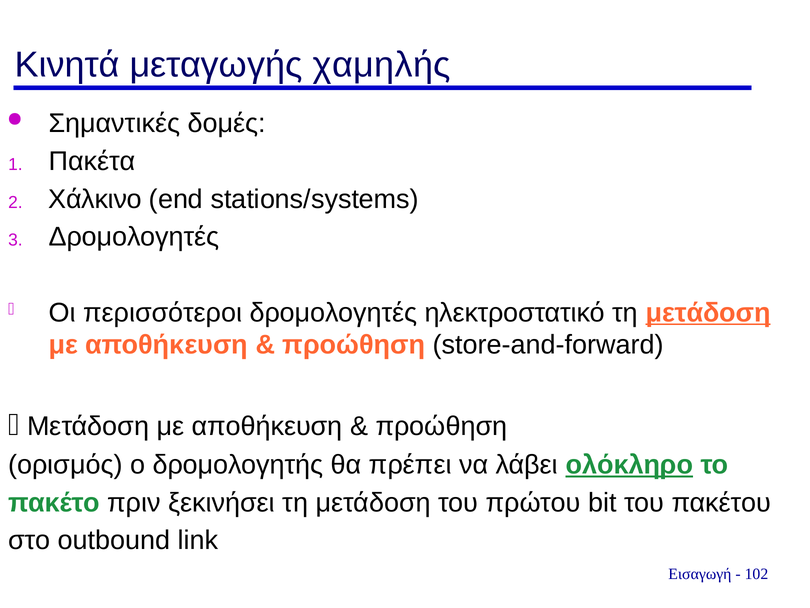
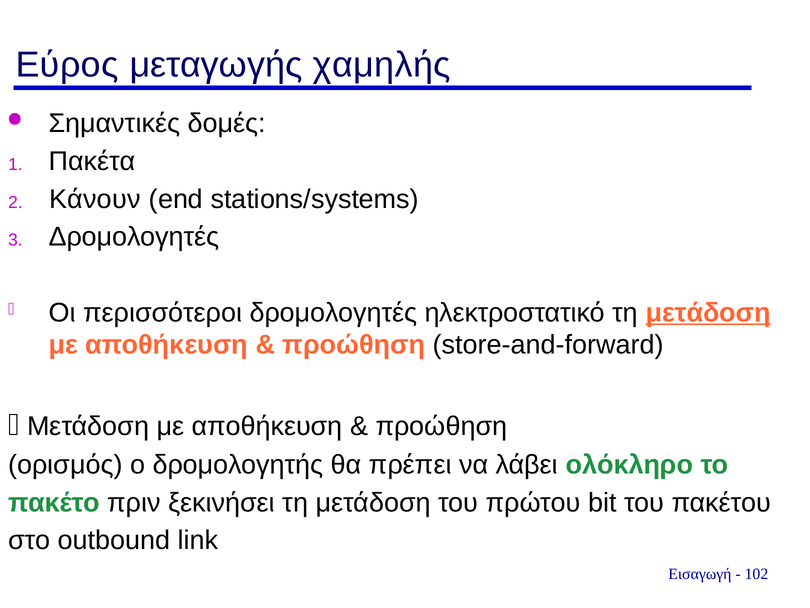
Κινητά: Κινητά -> Εύρος
Χάλκινο: Χάλκινο -> Κάνουν
ολόκληρο underline: present -> none
